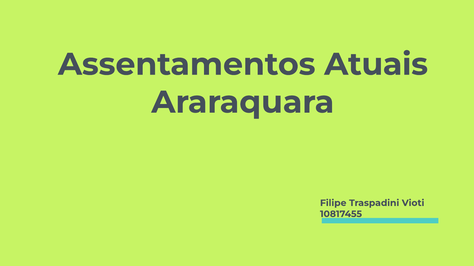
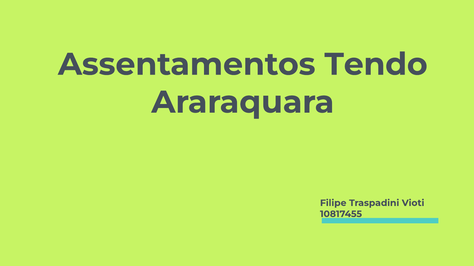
Atuais: Atuais -> Tendo
